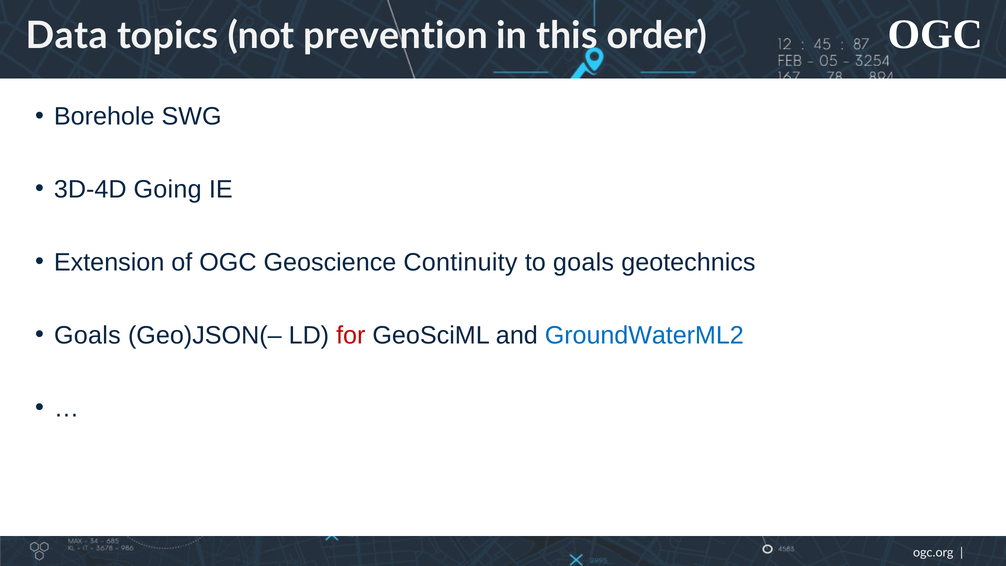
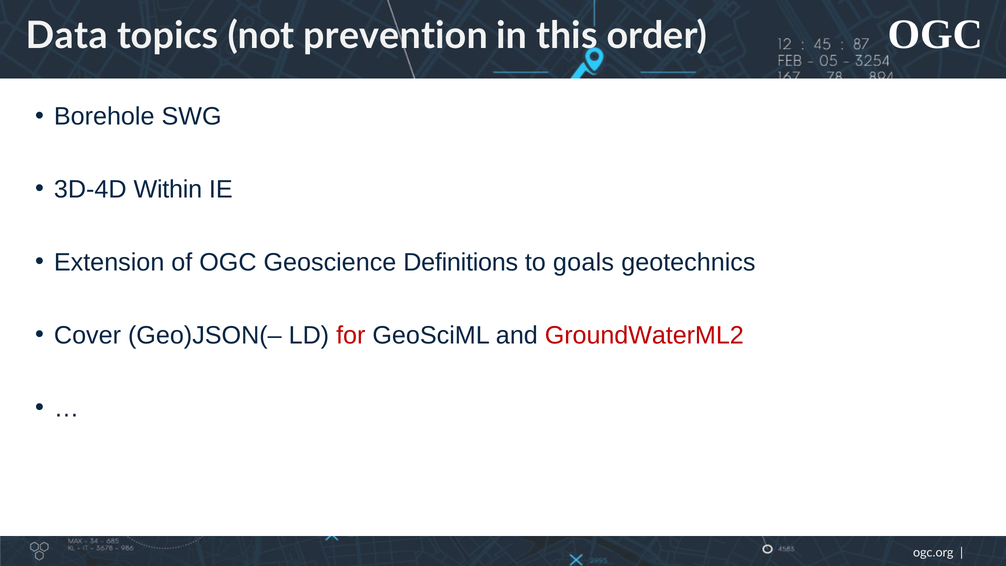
Going: Going -> Within
Continuity: Continuity -> Definitions
Goals at (87, 335): Goals -> Cover
GroundWaterML2 colour: blue -> red
